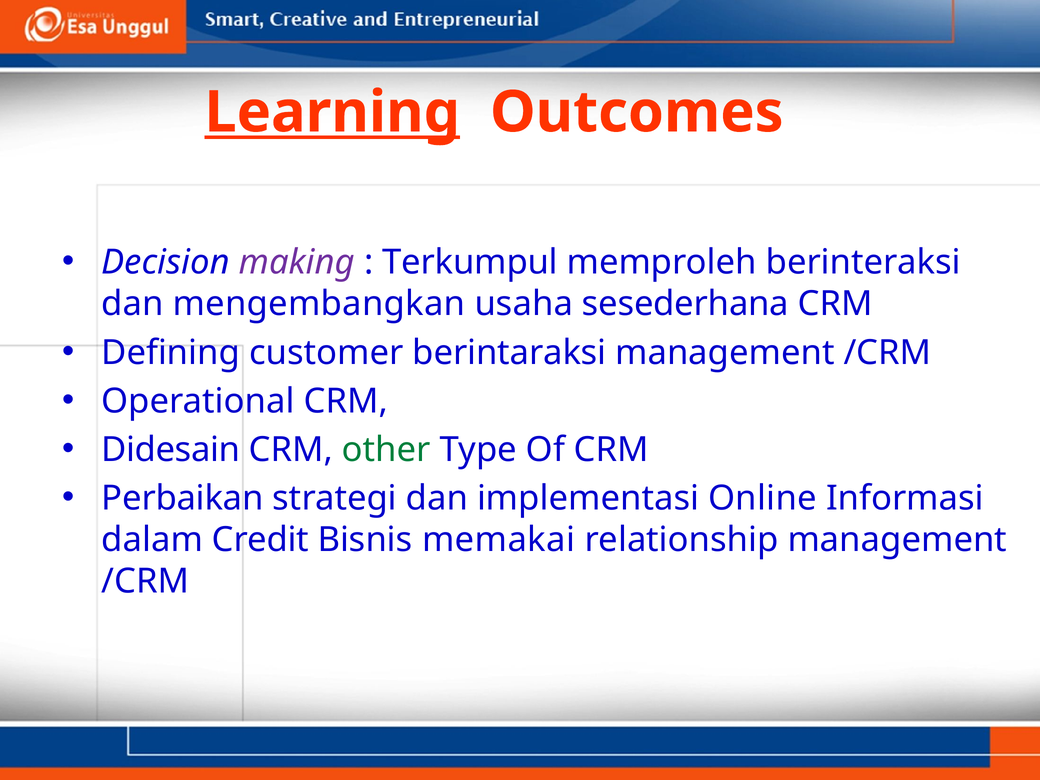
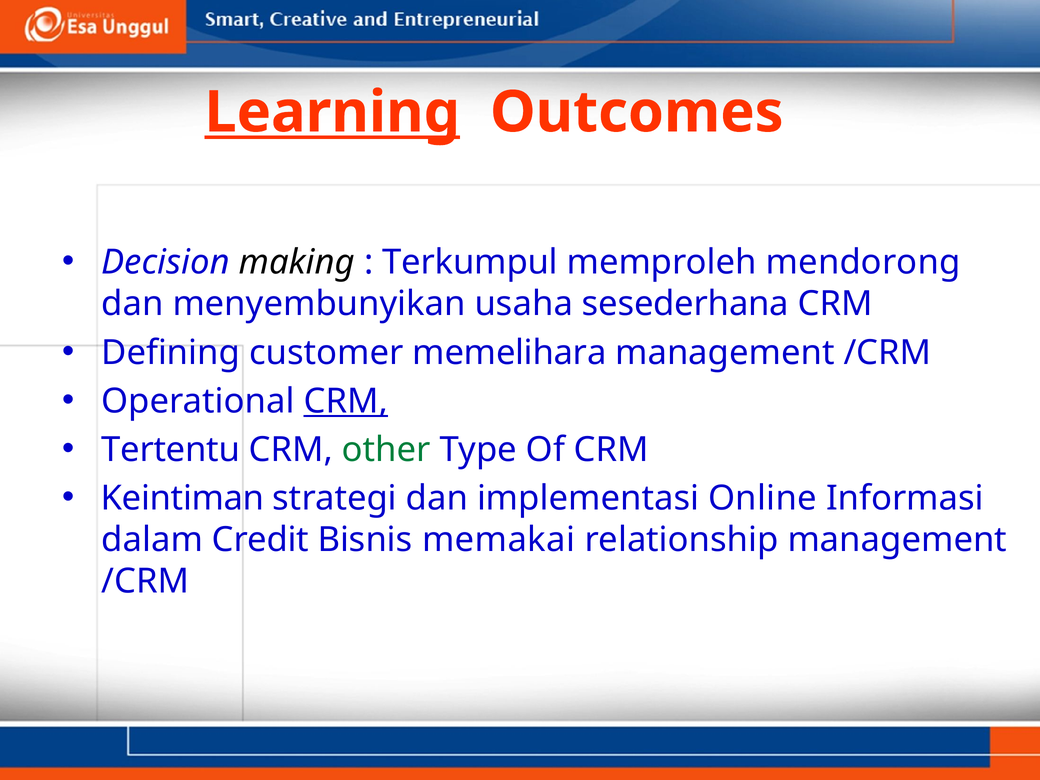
making colour: purple -> black
berinteraksi: berinteraksi -> mendorong
mengembangkan: mengembangkan -> menyembunyikan
berintaraksi: berintaraksi -> memelihara
CRM at (346, 401) underline: none -> present
Didesain: Didesain -> Tertentu
Perbaikan: Perbaikan -> Keintiman
